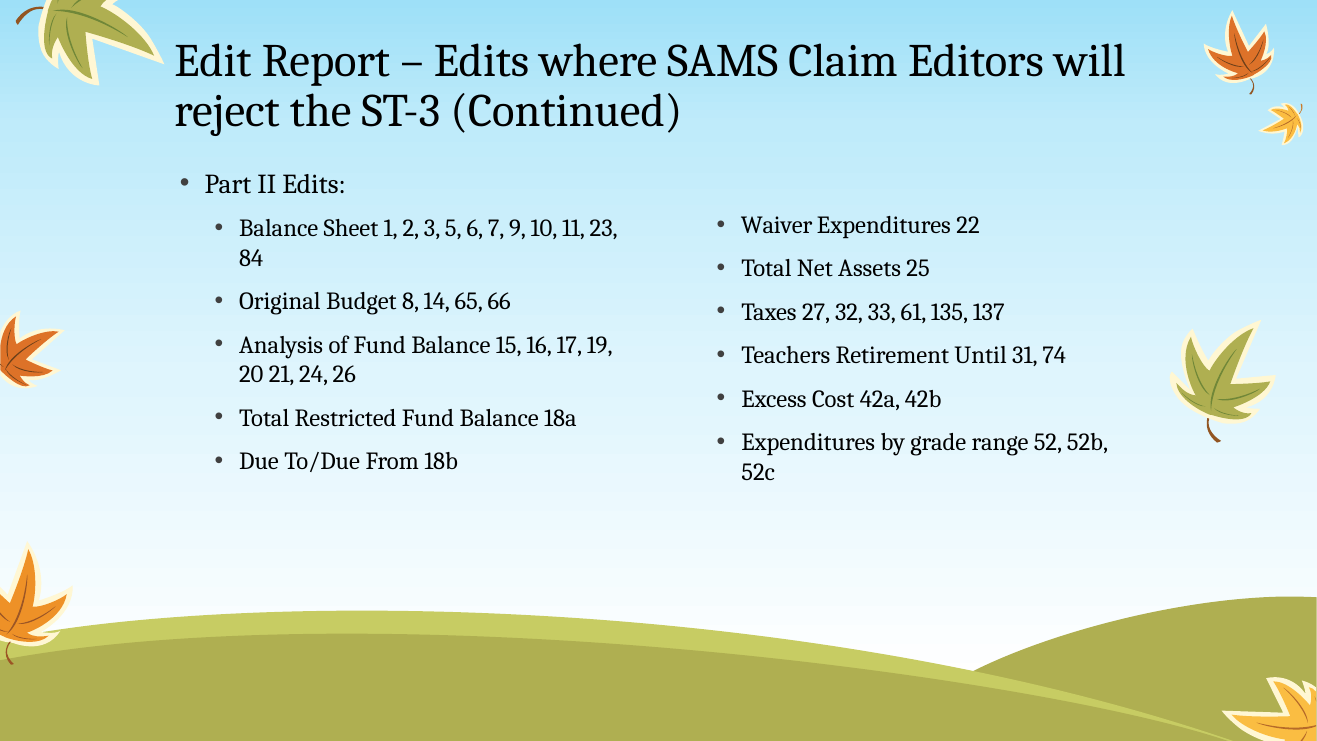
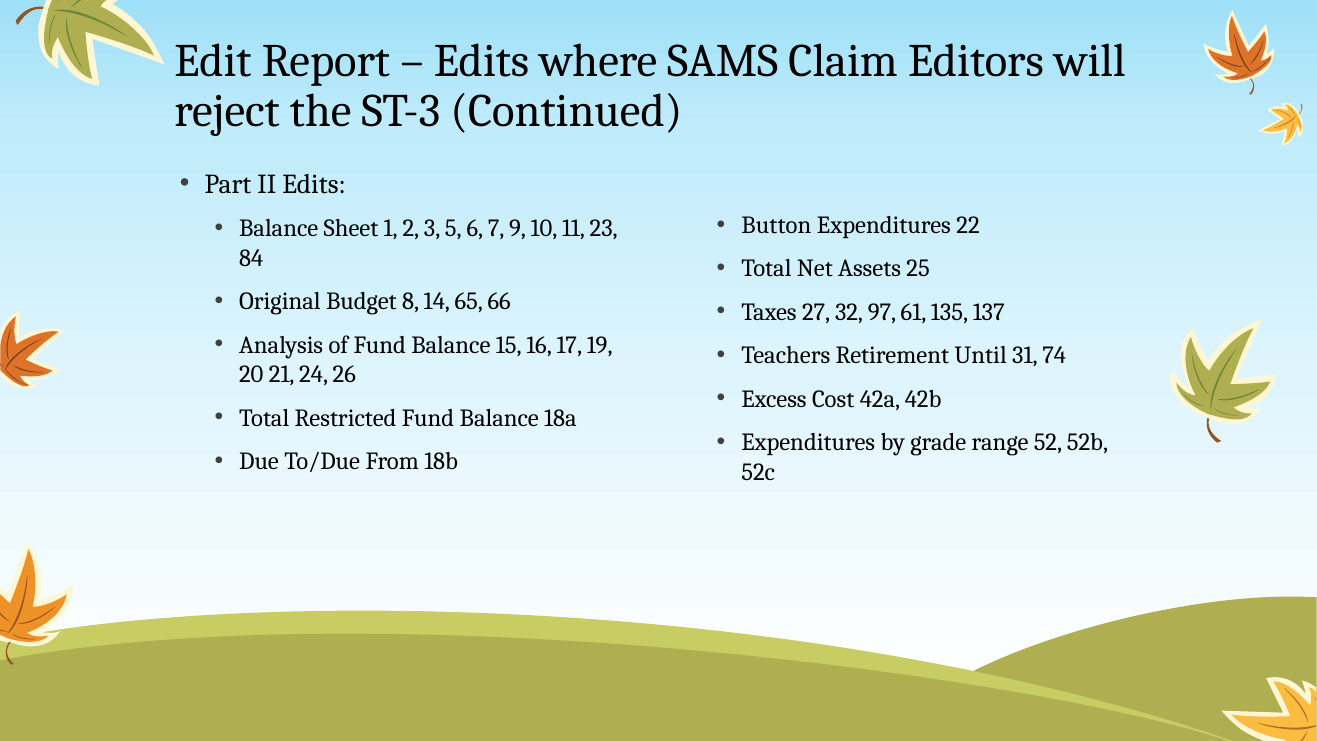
Waiver: Waiver -> Button
33: 33 -> 97
